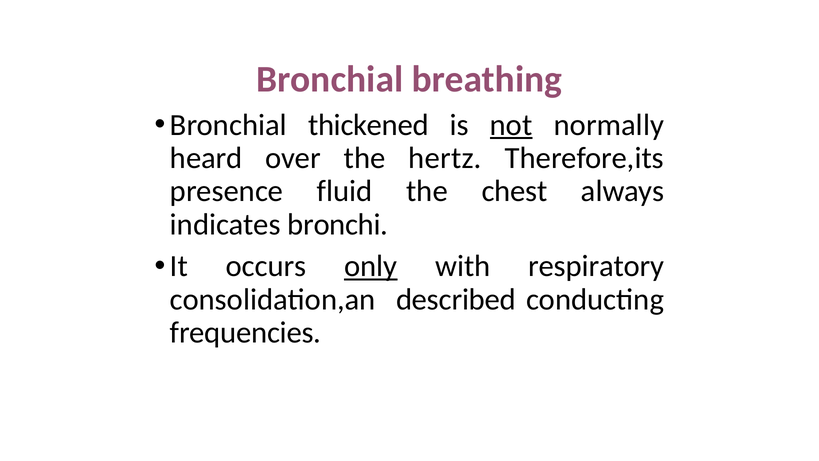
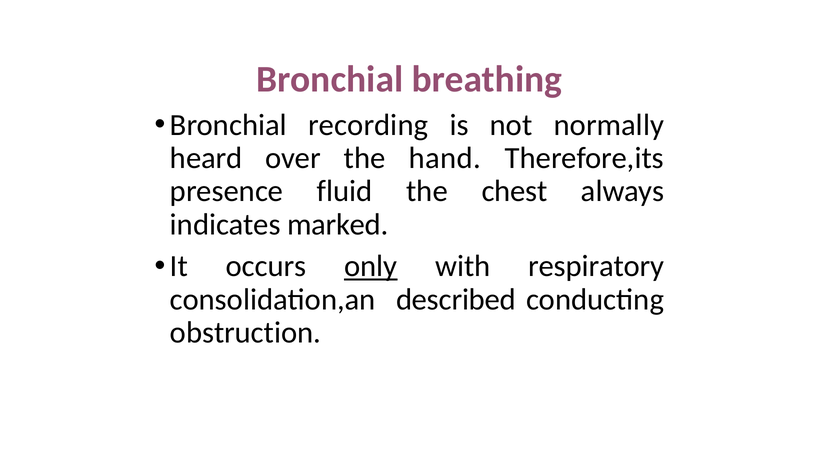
thickened: thickened -> recording
not underline: present -> none
hertz: hertz -> hand
bronchi: bronchi -> marked
frequencies: frequencies -> obstruction
